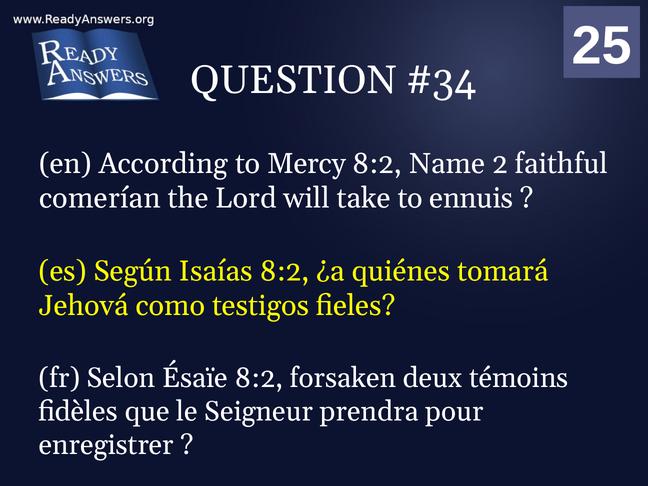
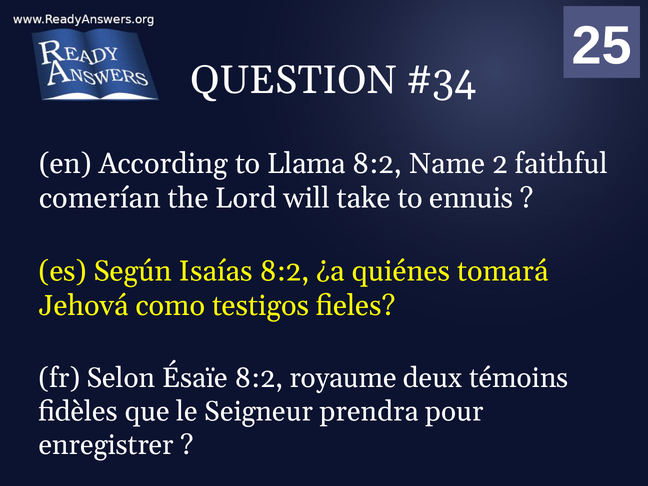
Mercy: Mercy -> Llama
forsaken: forsaken -> royaume
